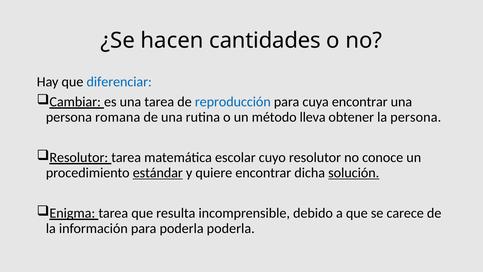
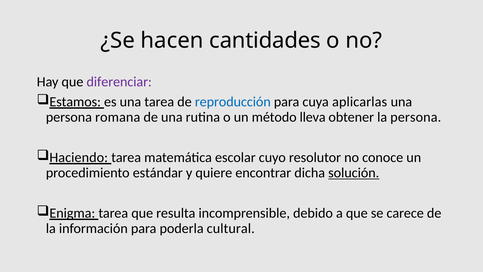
diferenciar colour: blue -> purple
Cambiar: Cambiar -> Estamos
cuya encontrar: encontrar -> aplicarlas
Resolutor at (79, 157): Resolutor -> Haciendo
estándar underline: present -> none
poderla poderla: poderla -> cultural
